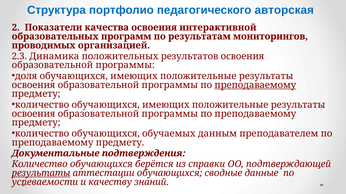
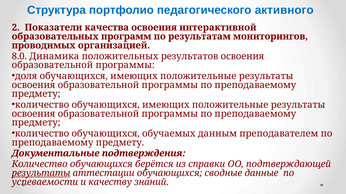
авторская: авторская -> активного
2.3: 2.3 -> 8.0
преподаваемому at (255, 85) underline: present -> none
